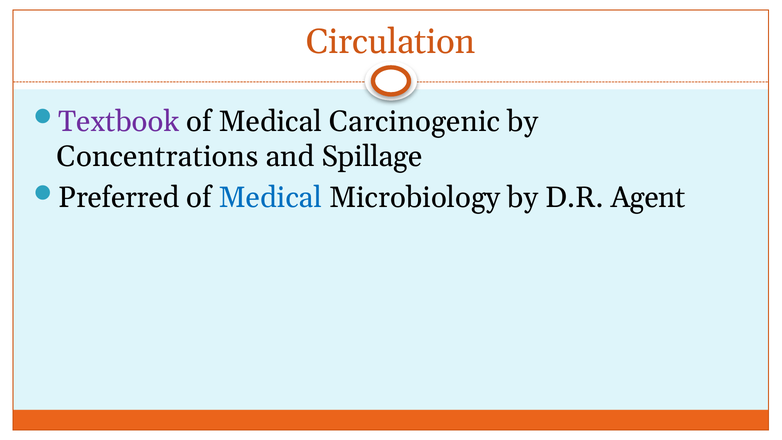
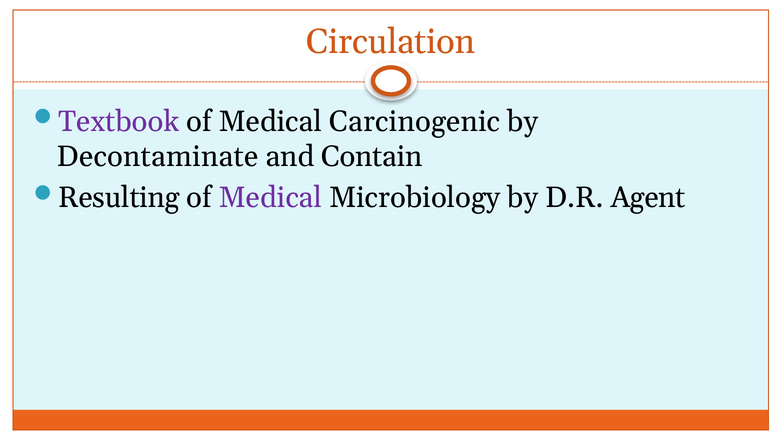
Concentrations: Concentrations -> Decontaminate
Spillage: Spillage -> Contain
Preferred: Preferred -> Resulting
Medical at (270, 198) colour: blue -> purple
